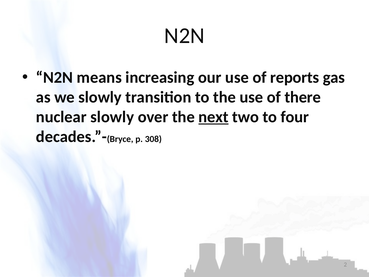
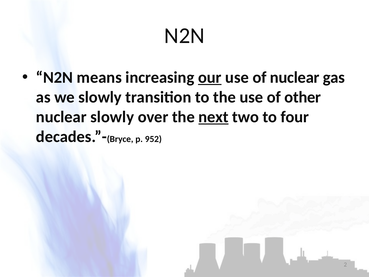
our underline: none -> present
of reports: reports -> nuclear
there: there -> other
308: 308 -> 952
